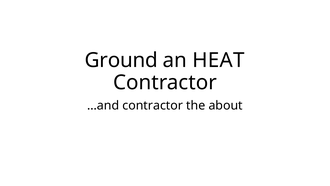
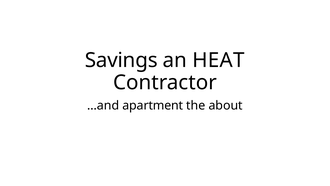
Ground: Ground -> Savings
…and contractor: contractor -> apartment
